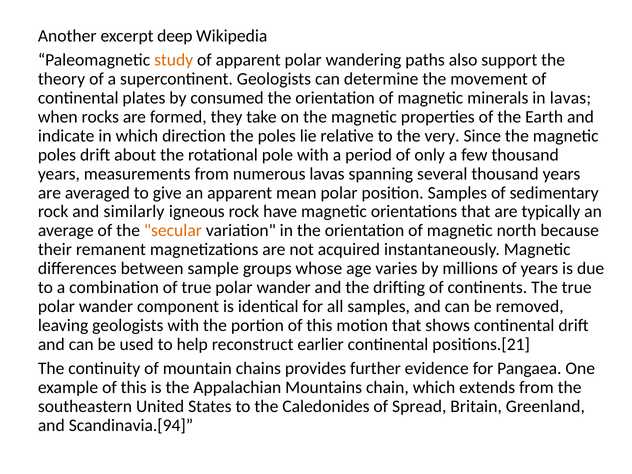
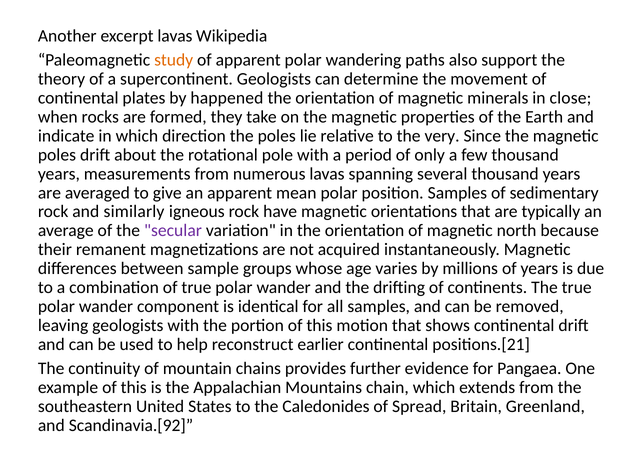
excerpt deep: deep -> lavas
consumed: consumed -> happened
in lavas: lavas -> close
secular colour: orange -> purple
Scandinavia.[94: Scandinavia.[94 -> Scandinavia.[92
